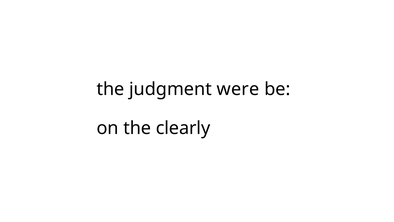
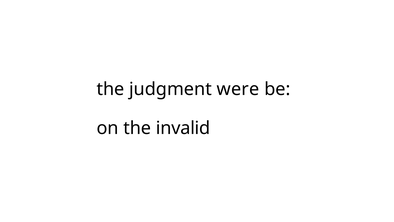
clearly: clearly -> invalid
